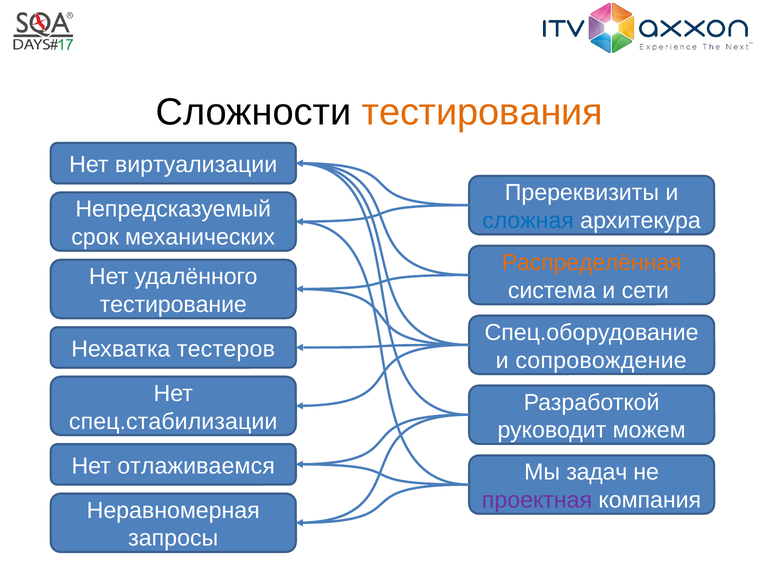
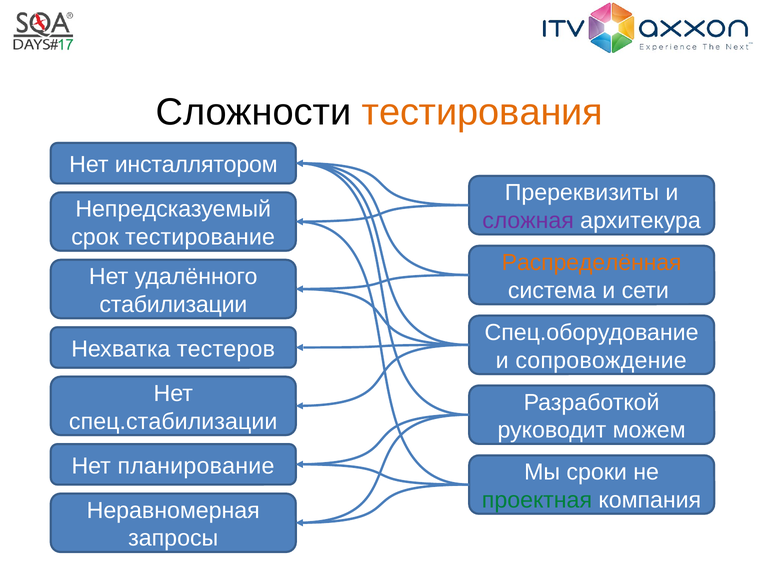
виртуализации: виртуализации -> инсталлятором
сложная colour: blue -> purple
механических: механических -> тестирование
тестирование: тестирование -> стабилизации
отлаживаемся: отлаживаемся -> планирование
задач: задач -> сроки
проектная colour: purple -> green
